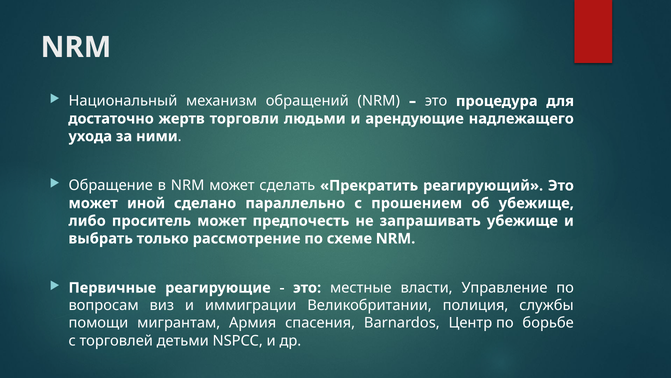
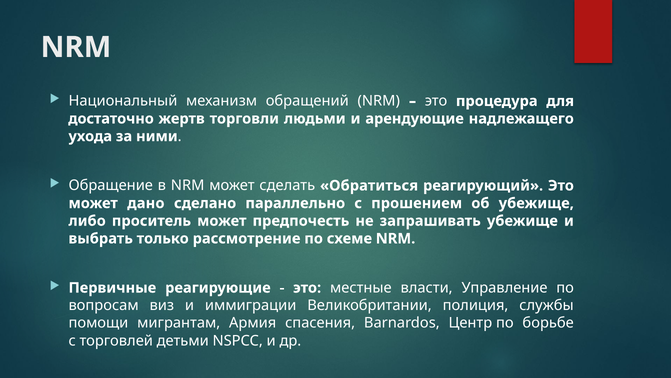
Прекратить: Прекратить -> Обратиться
иной: иной -> дано
